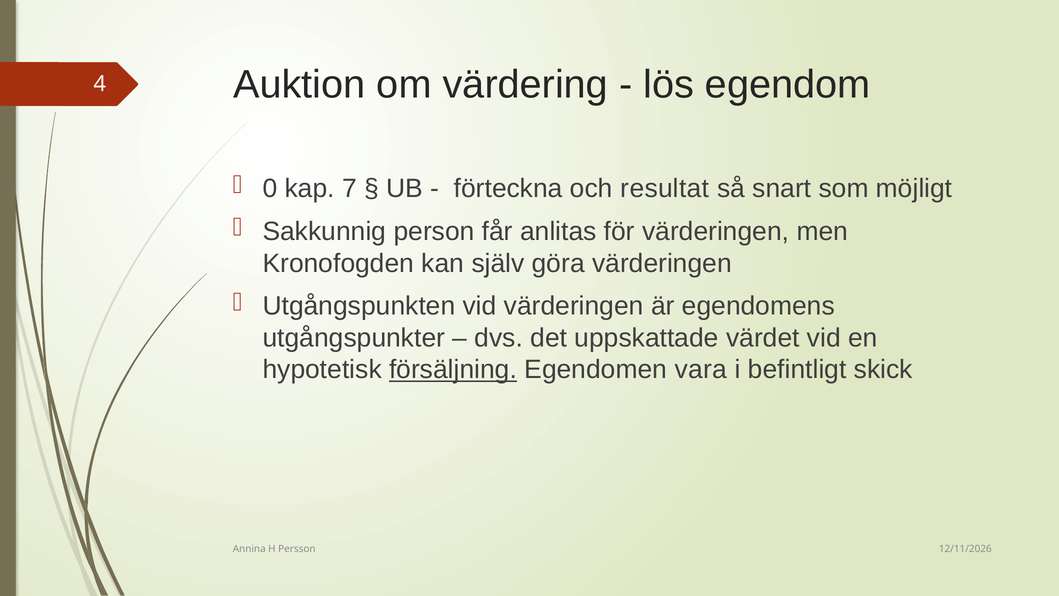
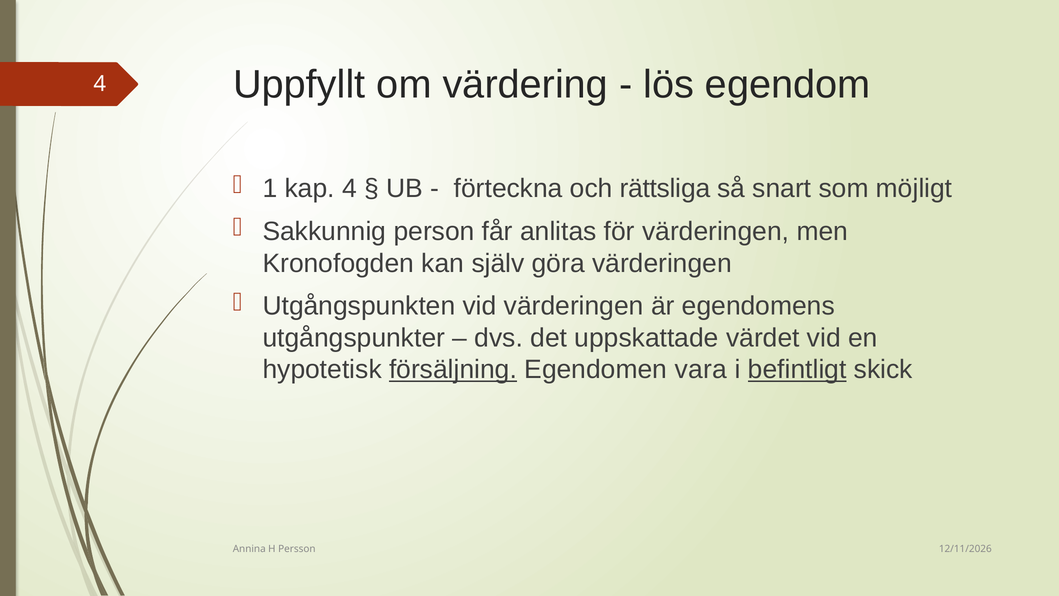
Auktion: Auktion -> Uppfyllt
0: 0 -> 1
kap 7: 7 -> 4
resultat: resultat -> rättsliga
befintligt underline: none -> present
